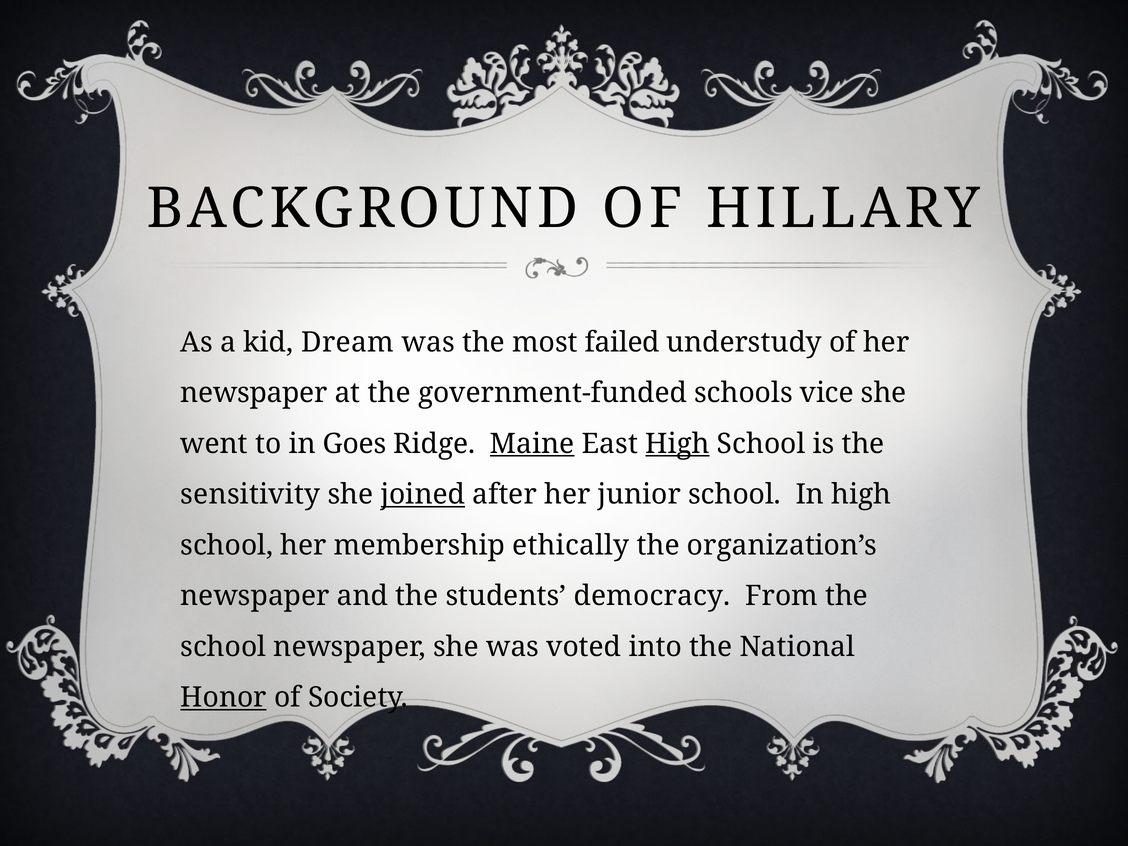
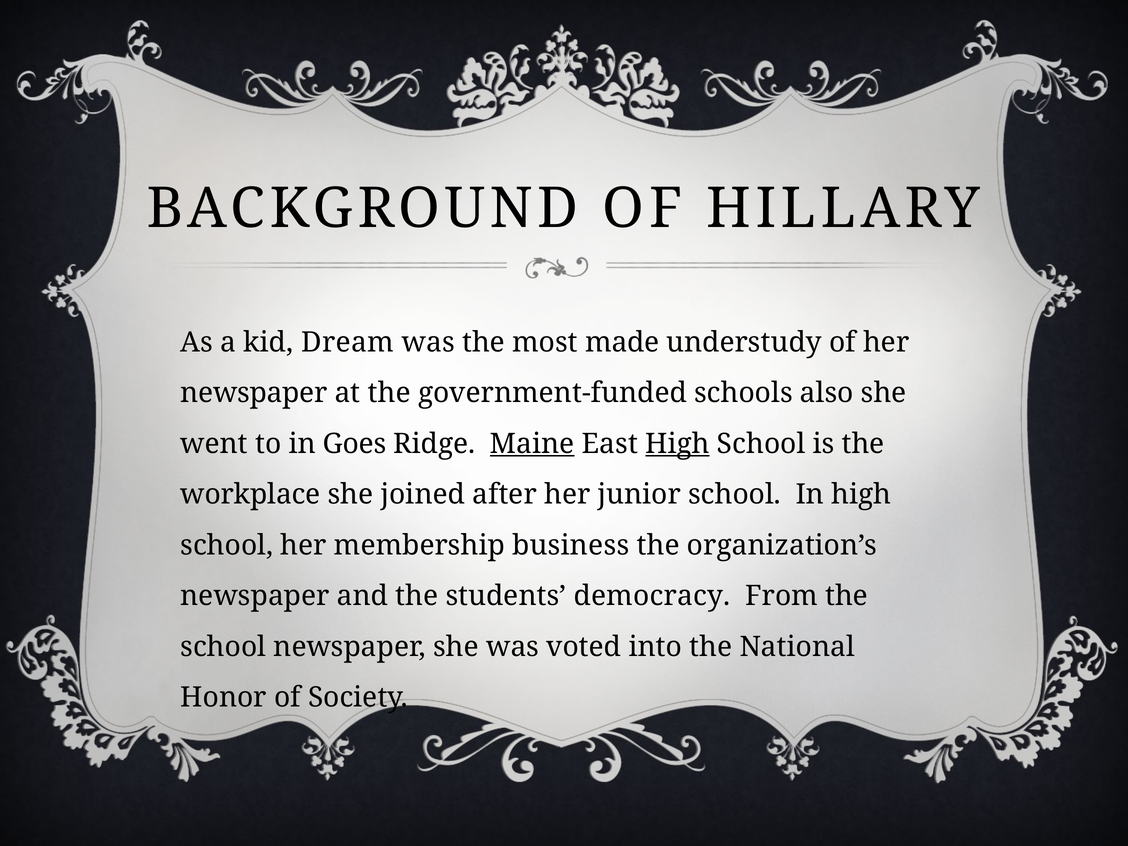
failed: failed -> made
vice: vice -> also
sensitivity: sensitivity -> workplace
joined underline: present -> none
ethically: ethically -> business
Honor underline: present -> none
